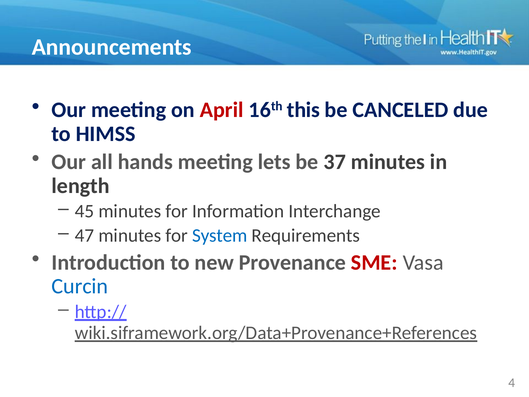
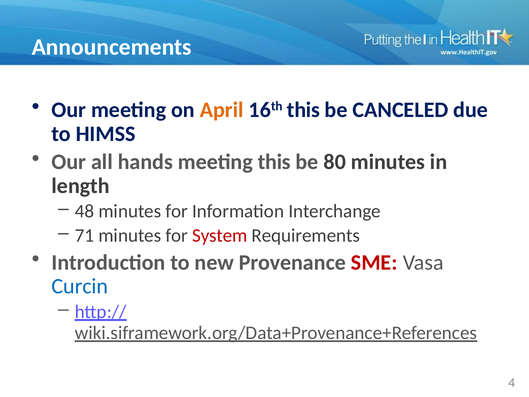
April colour: red -> orange
meeting lets: lets -> this
37: 37 -> 80
45: 45 -> 48
47: 47 -> 71
System colour: blue -> red
